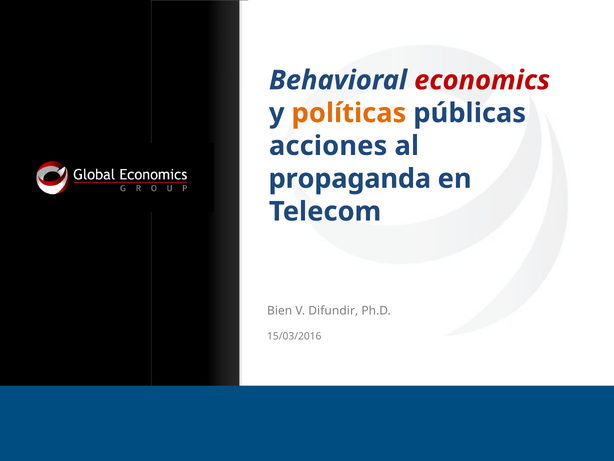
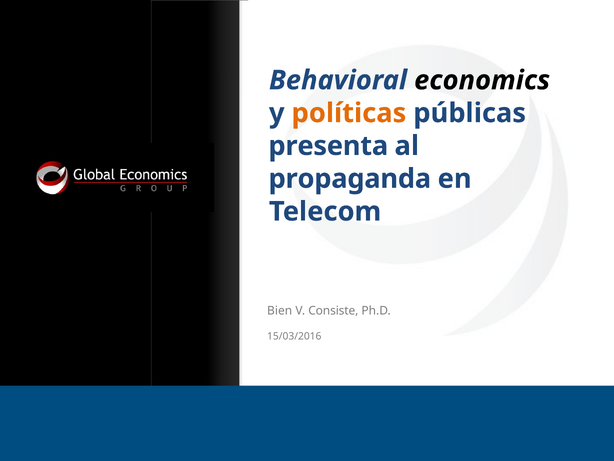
economics colour: red -> black
acciones: acciones -> presenta
Difundir: Difundir -> Consiste
